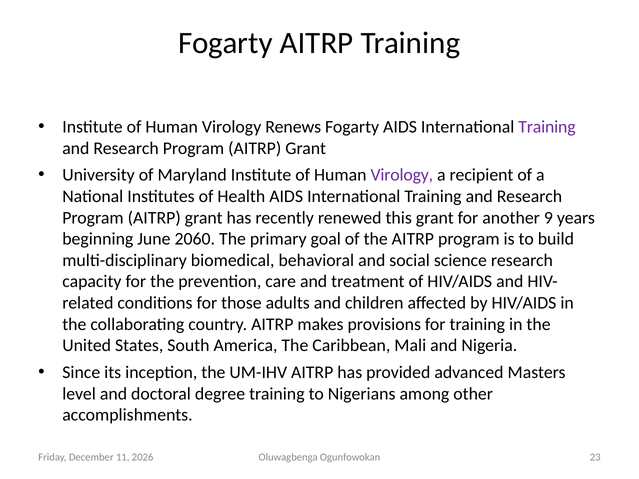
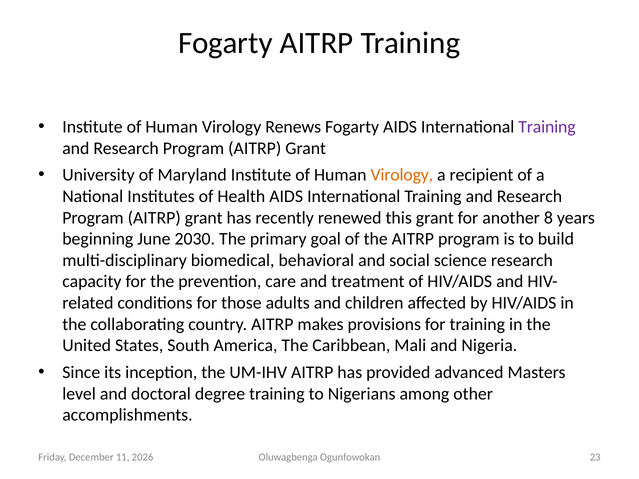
Virology at (402, 175) colour: purple -> orange
9: 9 -> 8
2060: 2060 -> 2030
